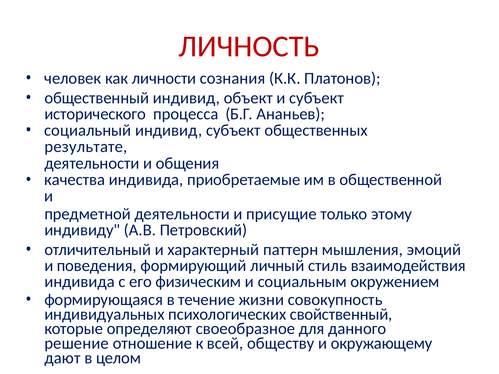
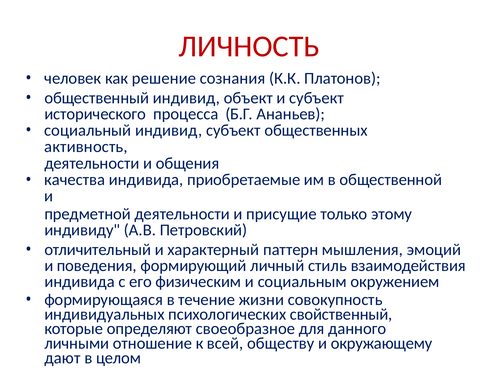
личности: личности -> решение
результате: результате -> активность
решение: решение -> личными
